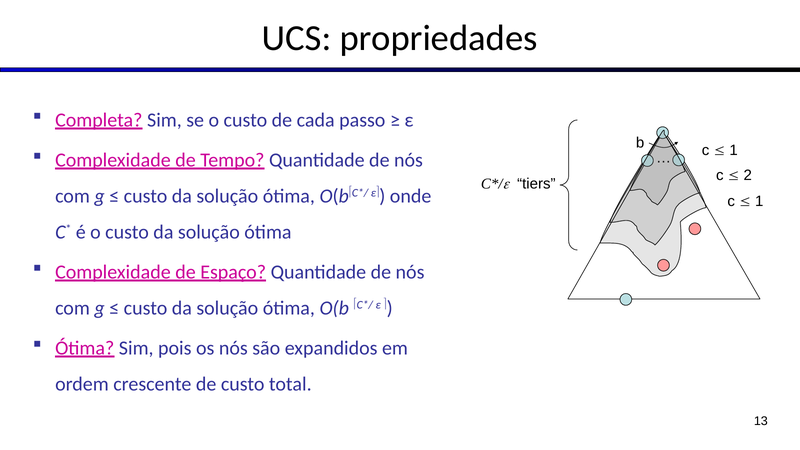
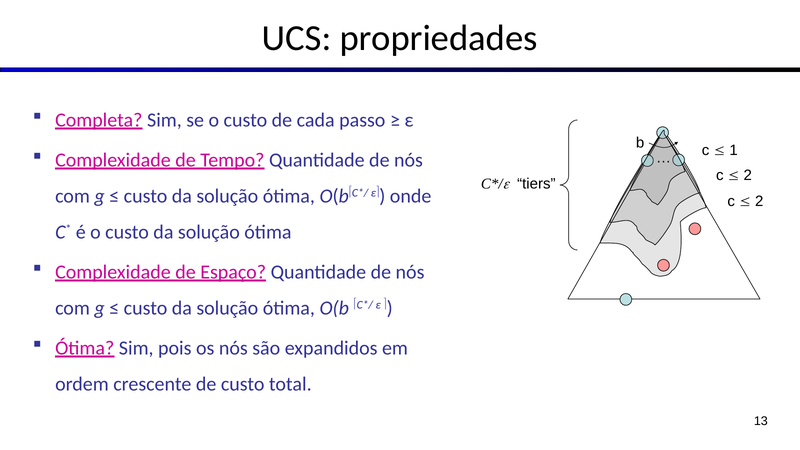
1 at (759, 201): 1 -> 2
